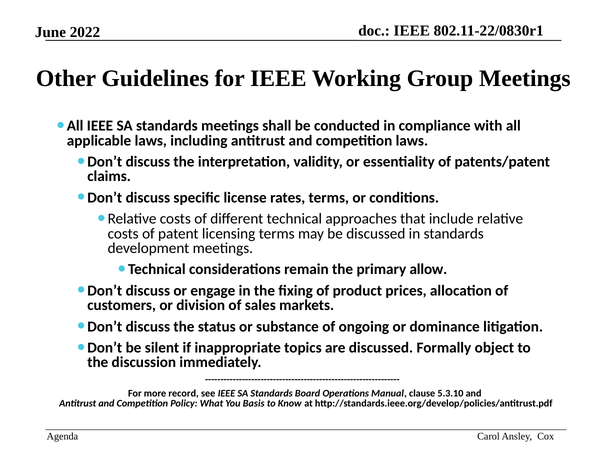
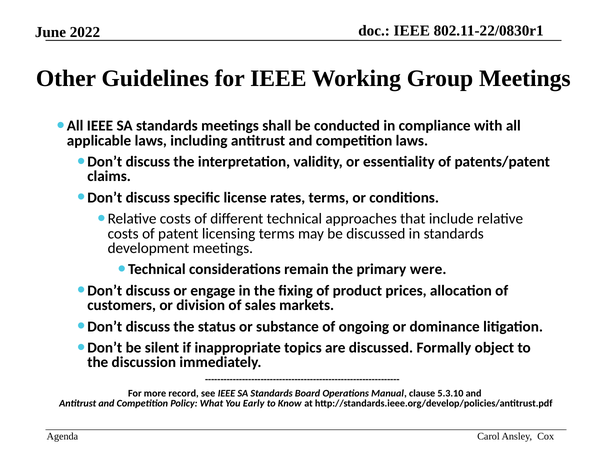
allow: allow -> were
Basis: Basis -> Early
